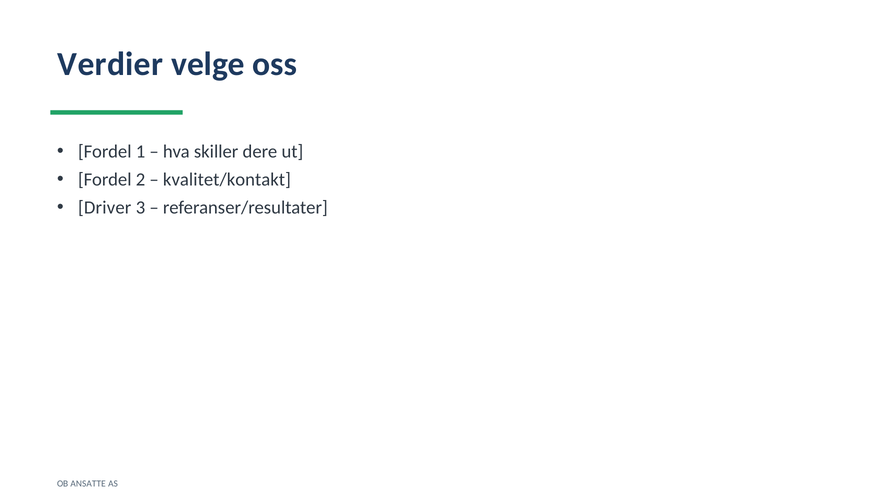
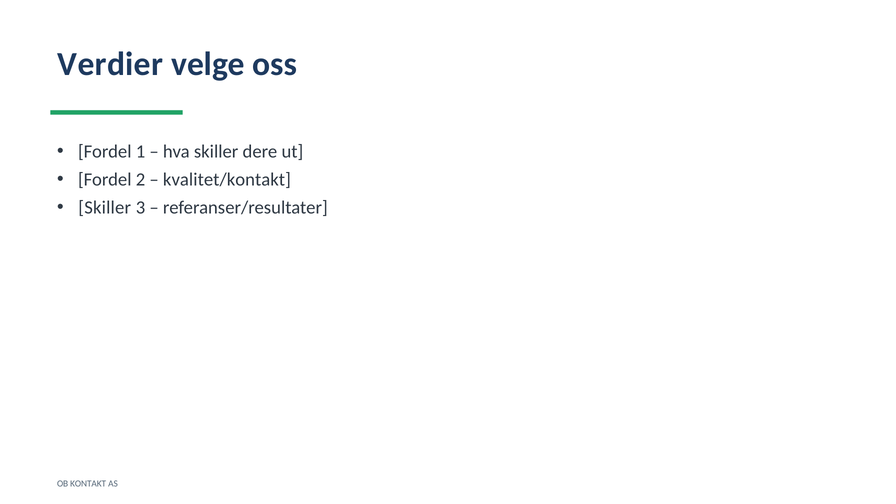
Driver at (105, 208): Driver -> Skiller
ANSATTE: ANSATTE -> KONTAKT
